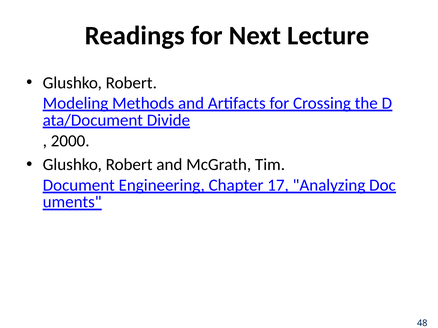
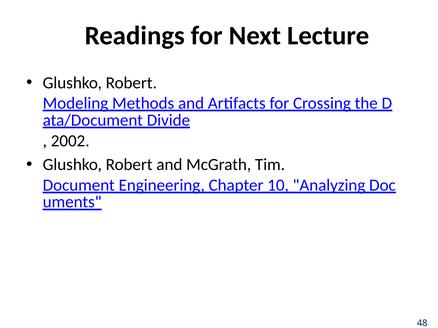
2000: 2000 -> 2002
17: 17 -> 10
